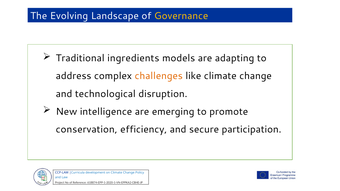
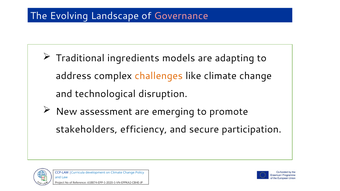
Governance colour: yellow -> pink
intelligence: intelligence -> assessment
conservation: conservation -> stakeholders
